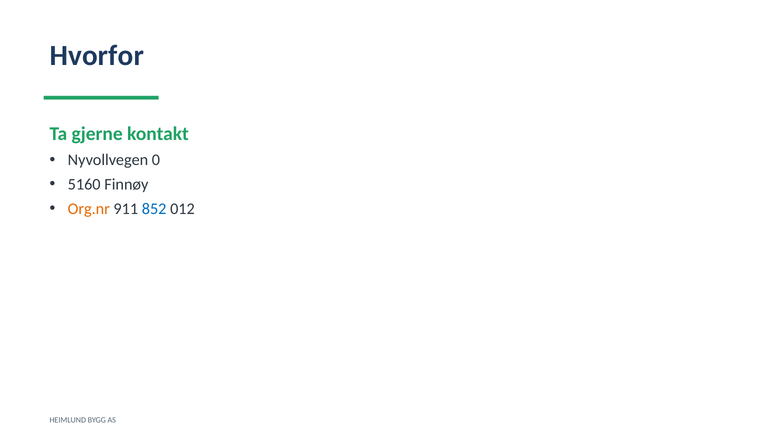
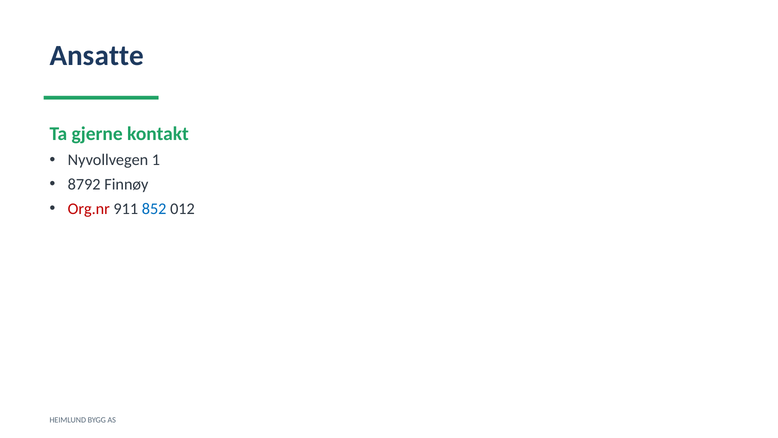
Hvorfor: Hvorfor -> Ansatte
0: 0 -> 1
5160: 5160 -> 8792
Org.nr colour: orange -> red
